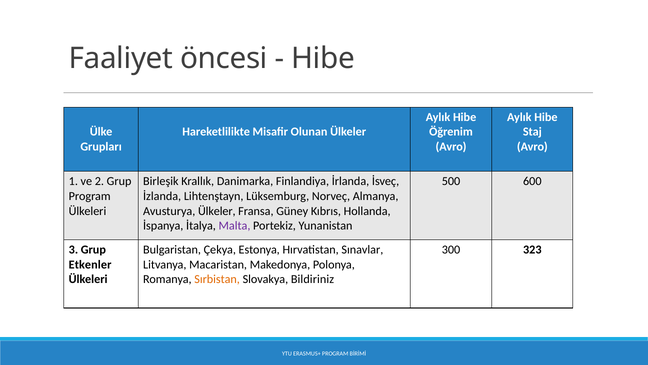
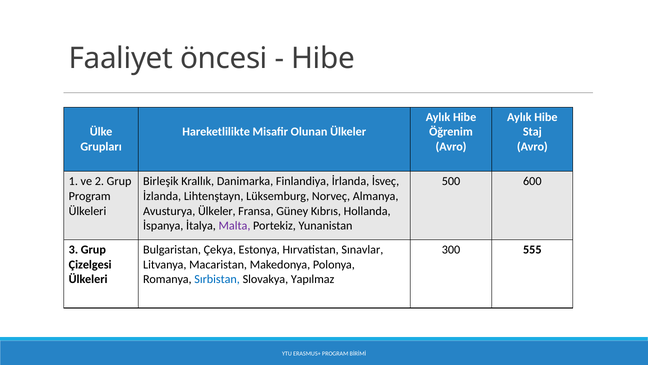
323: 323 -> 555
Etkenler: Etkenler -> Çizelgesi
Sırbistan colour: orange -> blue
Bildiriniz: Bildiriniz -> Yapılmaz
